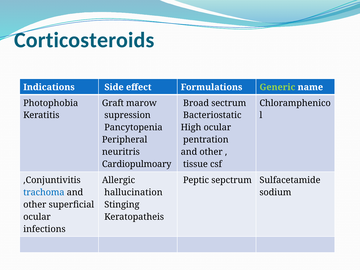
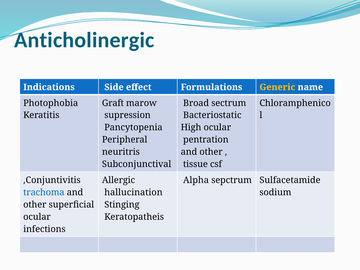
Corticosteroids: Corticosteroids -> Anticholinergic
Generic colour: light green -> yellow
Cardiopulmoary: Cardiopulmoary -> Subconjunctival
Peptic: Peptic -> Alpha
